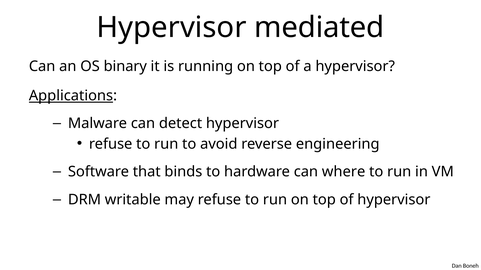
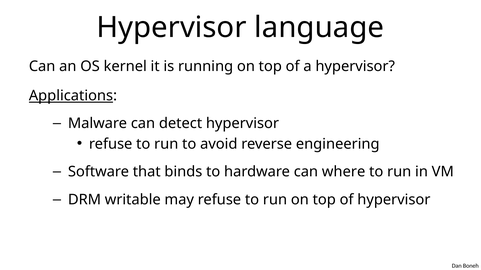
mediated: mediated -> language
binary: binary -> kernel
